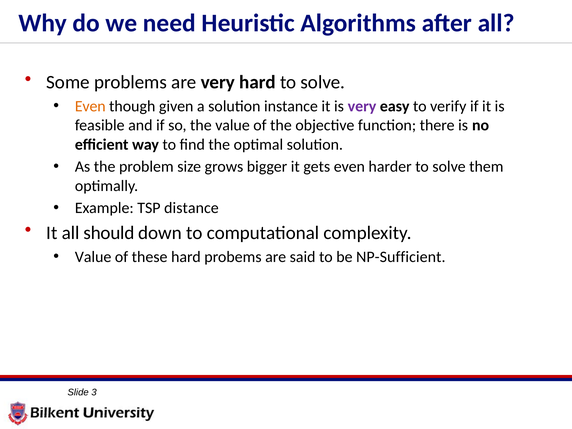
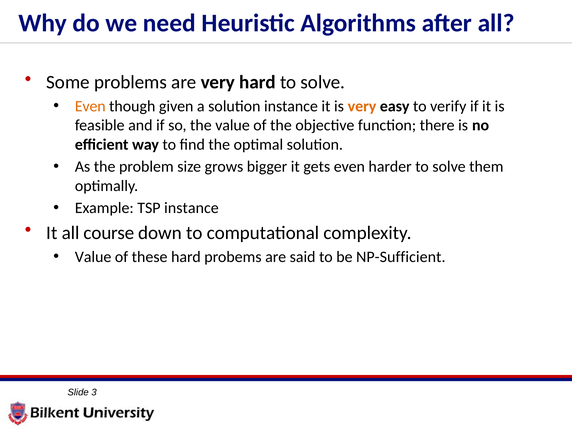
very at (362, 106) colour: purple -> orange
TSP distance: distance -> instance
should: should -> course
